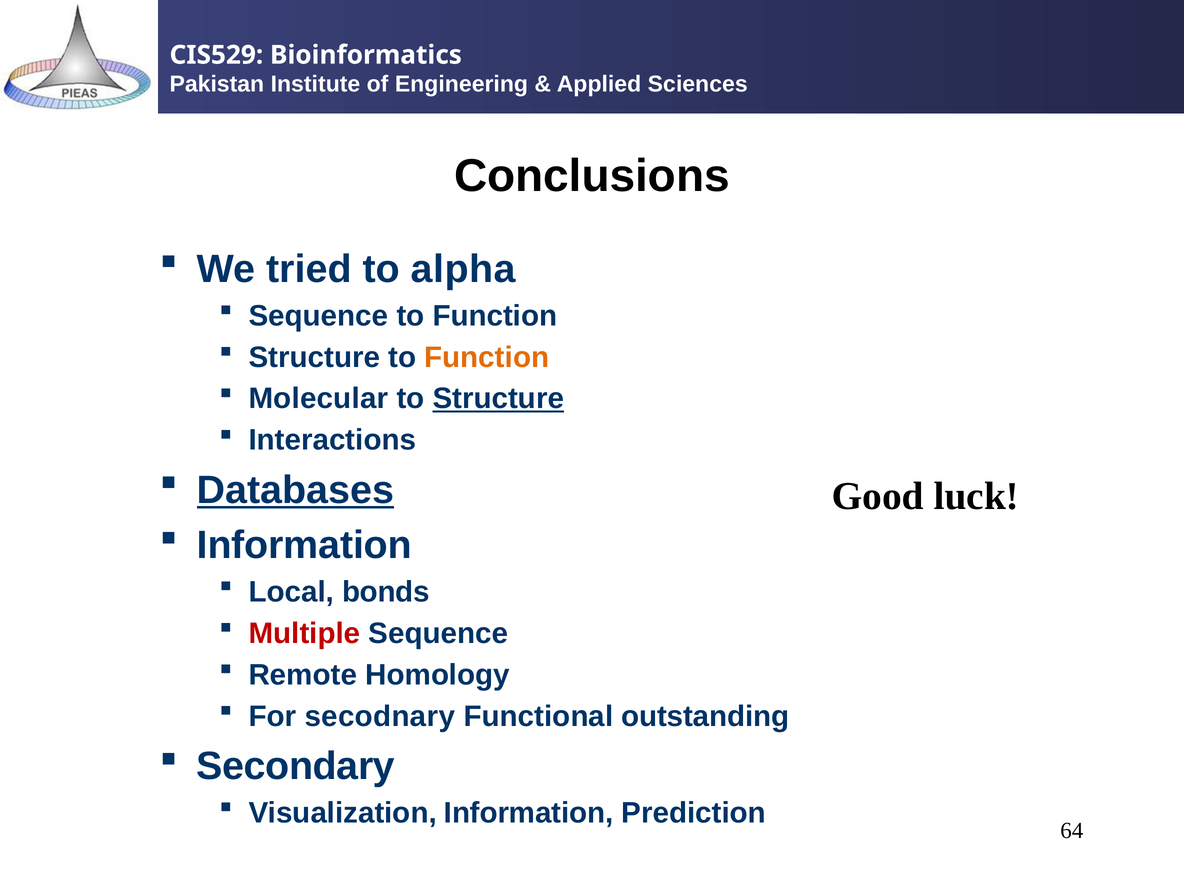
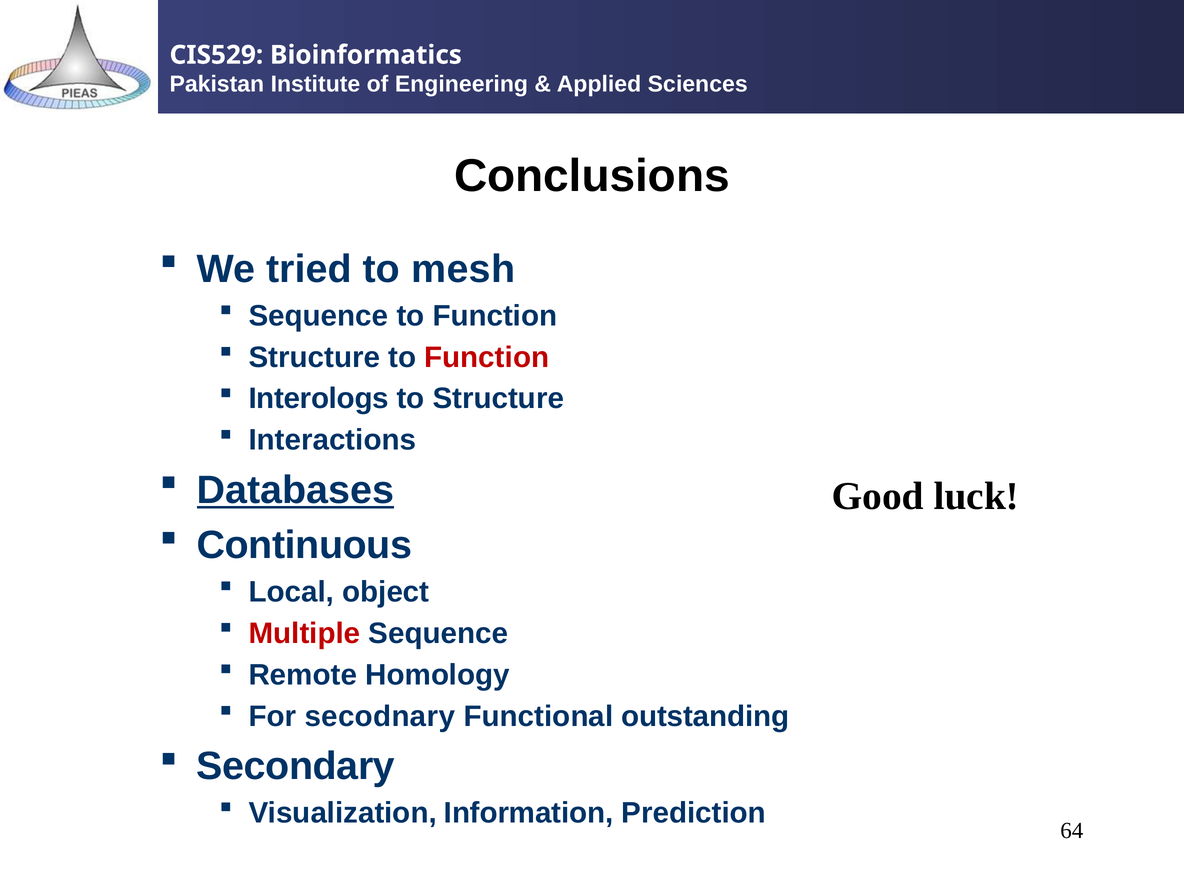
alpha: alpha -> mesh
Function at (487, 357) colour: orange -> red
Molecular: Molecular -> Interologs
Structure at (498, 399) underline: present -> none
Information at (304, 545): Information -> Continuous
bonds: bonds -> object
